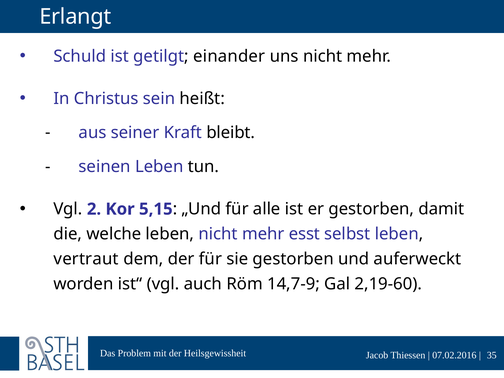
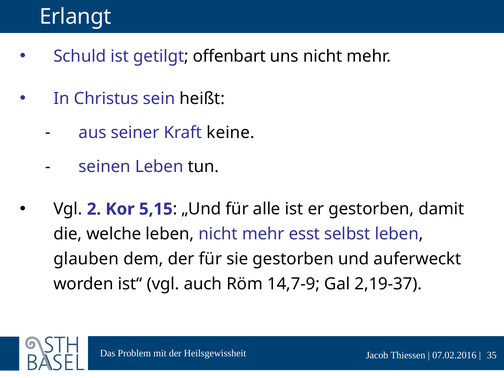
einander: einander -> offenbart
bleibt: bleibt -> keine
vertraut: vertraut -> glauben
2,19-60: 2,19-60 -> 2,19-37
